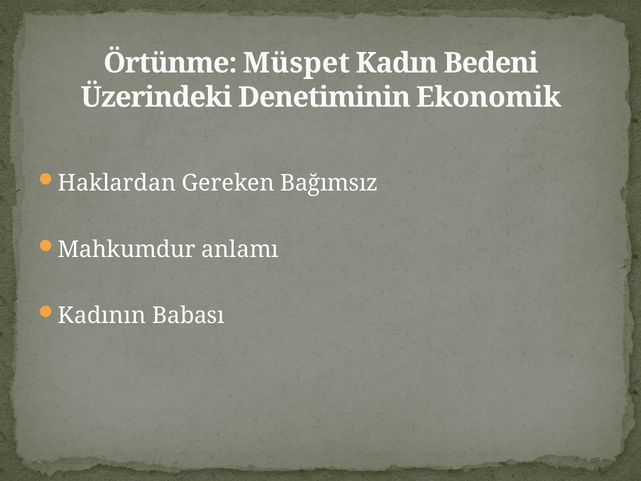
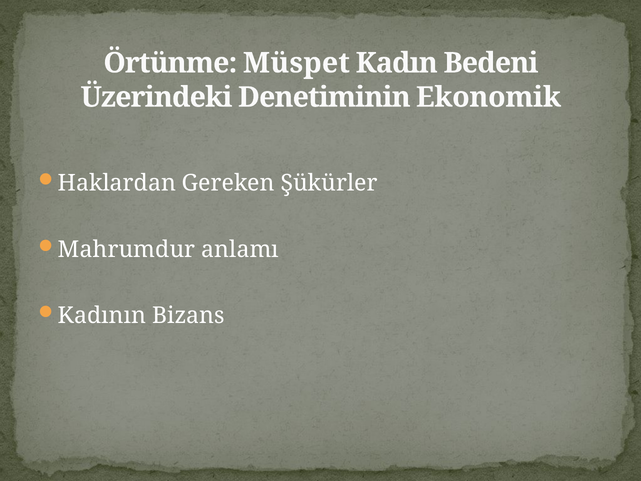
Bağımsız: Bağımsız -> Şükürler
Mahkumdur: Mahkumdur -> Mahrumdur
Babası: Babası -> Bizans
